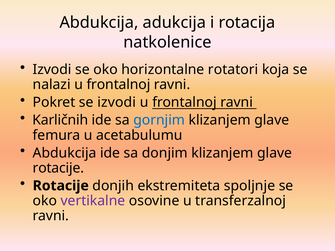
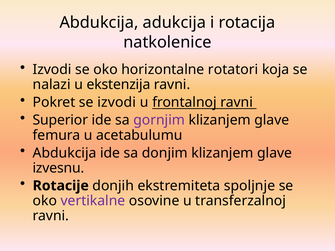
nalazi u frontalnoj: frontalnoj -> ekstenzija
Karličnih: Karličnih -> Superior
gornjim colour: blue -> purple
rotacije at (58, 168): rotacije -> izvesnu
